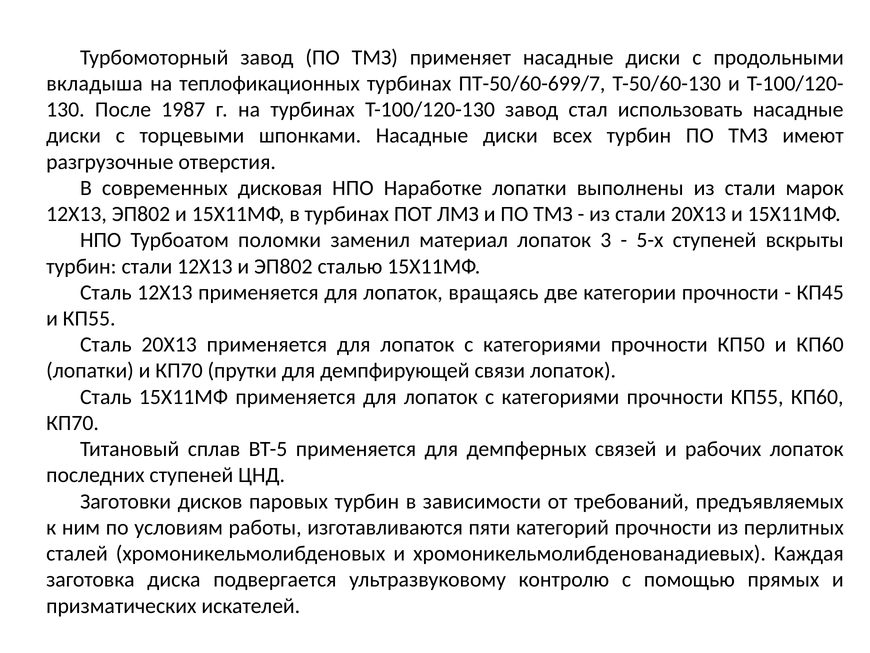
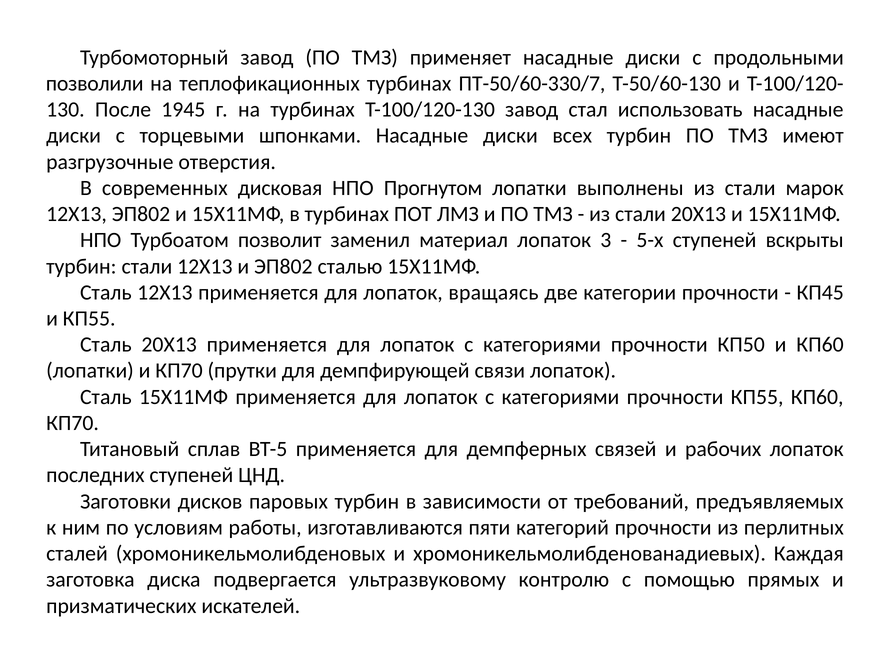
вкладыша: вкладыша -> позволили
ПТ-50/60-699/7: ПТ-50/60-699/7 -> ПТ-50/60-330/7
1987: 1987 -> 1945
Наработке: Наработке -> Прогнутом
поломки: поломки -> позволит
